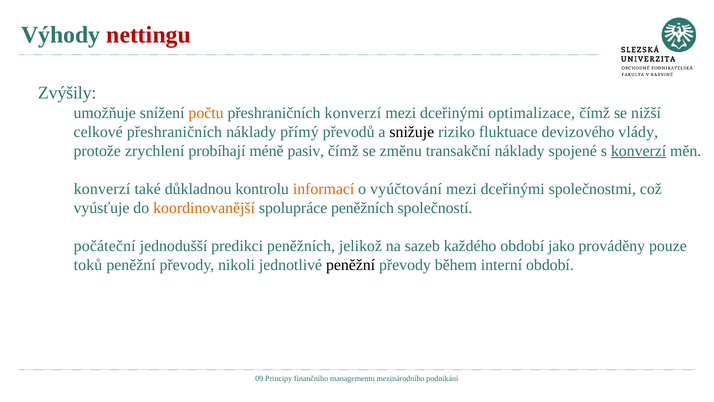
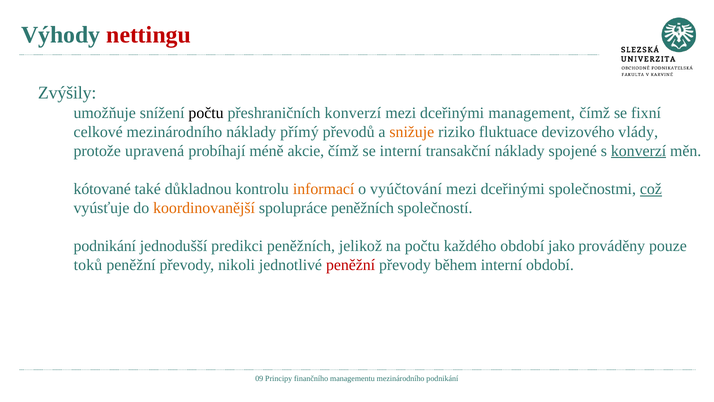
počtu at (206, 113) colour: orange -> black
optimalizace: optimalizace -> management
nižší: nižší -> fixní
celkové přeshraničních: přeshraničních -> mezinárodního
snižuje colour: black -> orange
zrychlení: zrychlení -> upravená
pasiv: pasiv -> akcie
se změnu: změnu -> interní
konverzí at (102, 189): konverzí -> kótované
což underline: none -> present
počáteční at (105, 246): počáteční -> podnikání
na sazeb: sazeb -> počtu
peněžní at (351, 265) colour: black -> red
